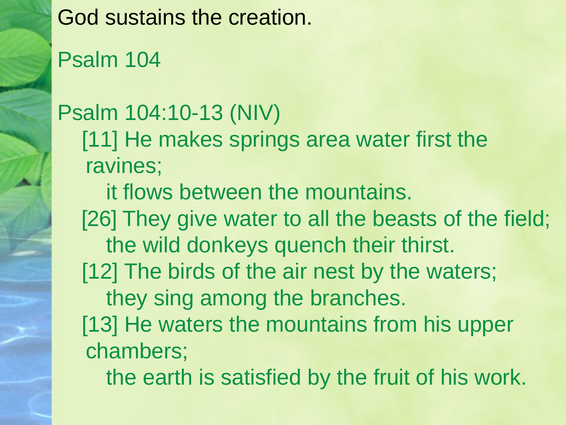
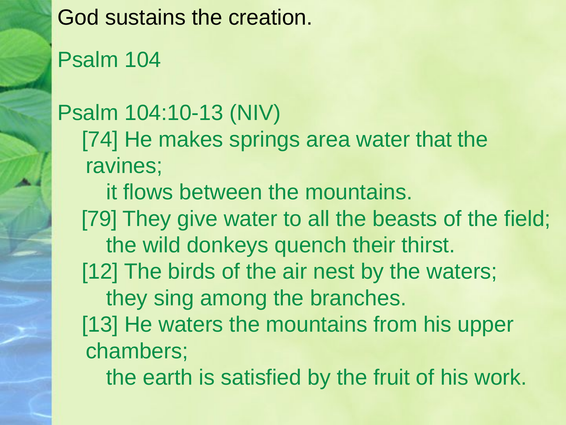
11: 11 -> 74
first: first -> that
26: 26 -> 79
